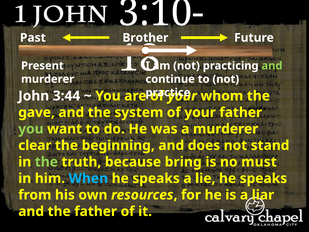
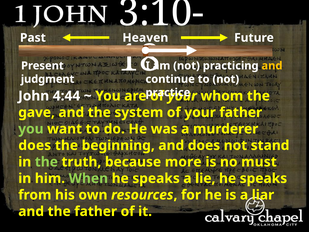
Brother: Brother -> Heaven
and at (272, 66) colour: light green -> yellow
murderer at (48, 79): murderer -> judgment
3:44: 3:44 -> 4:44
clear at (35, 145): clear -> does
bring: bring -> more
When colour: light blue -> light green
